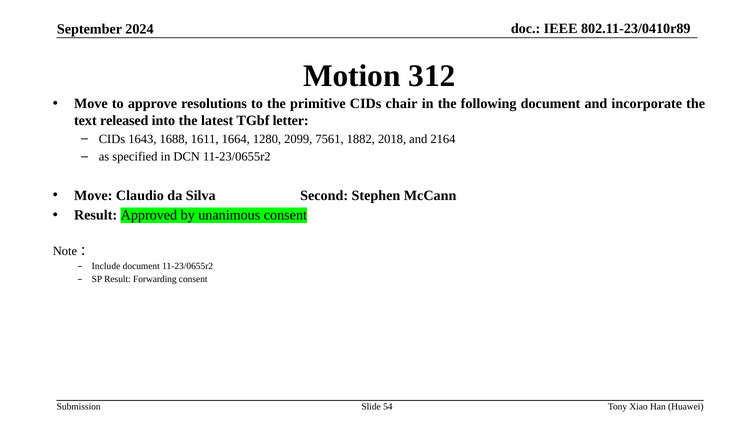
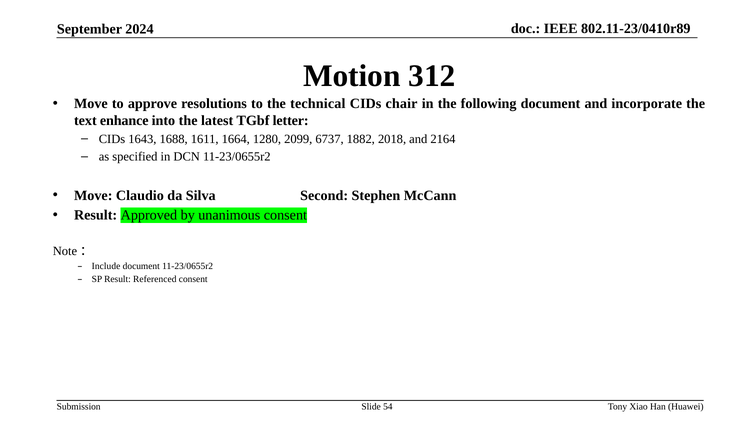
primitive: primitive -> technical
released: released -> enhance
7561: 7561 -> 6737
Forwarding: Forwarding -> Referenced
